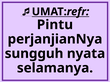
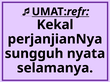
Pintu: Pintu -> Kekal
